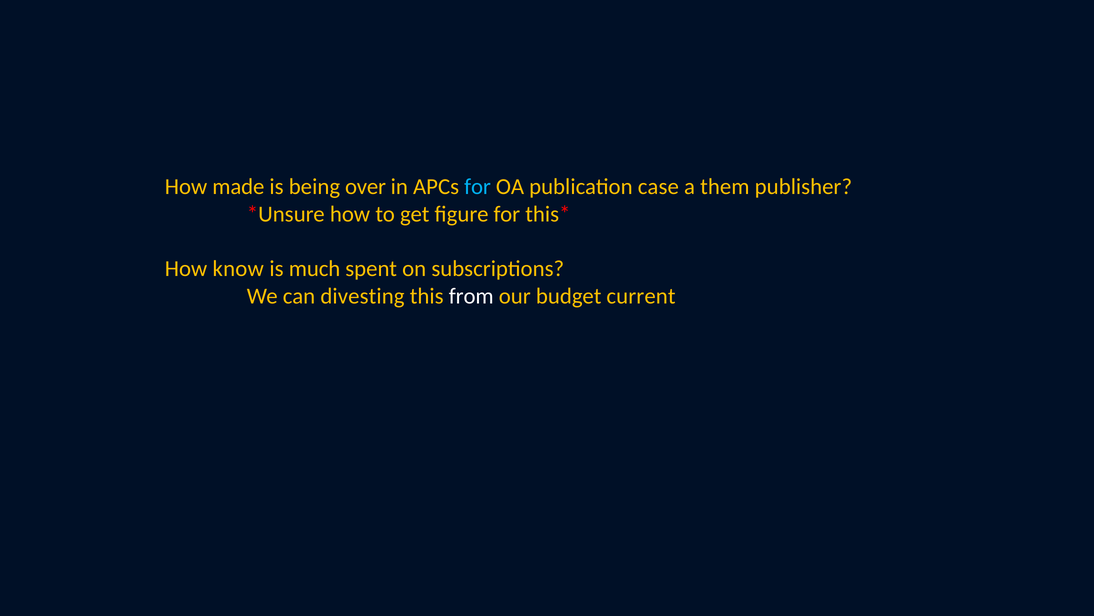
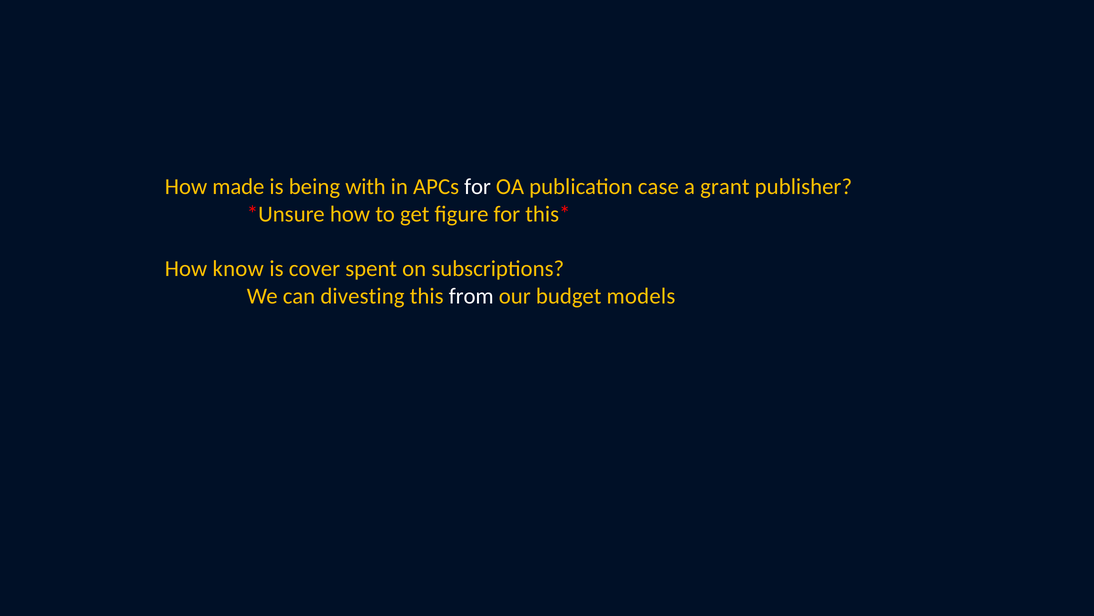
over: over -> with
for at (478, 186) colour: light blue -> white
them: them -> grant
much: much -> cover
current: current -> models
